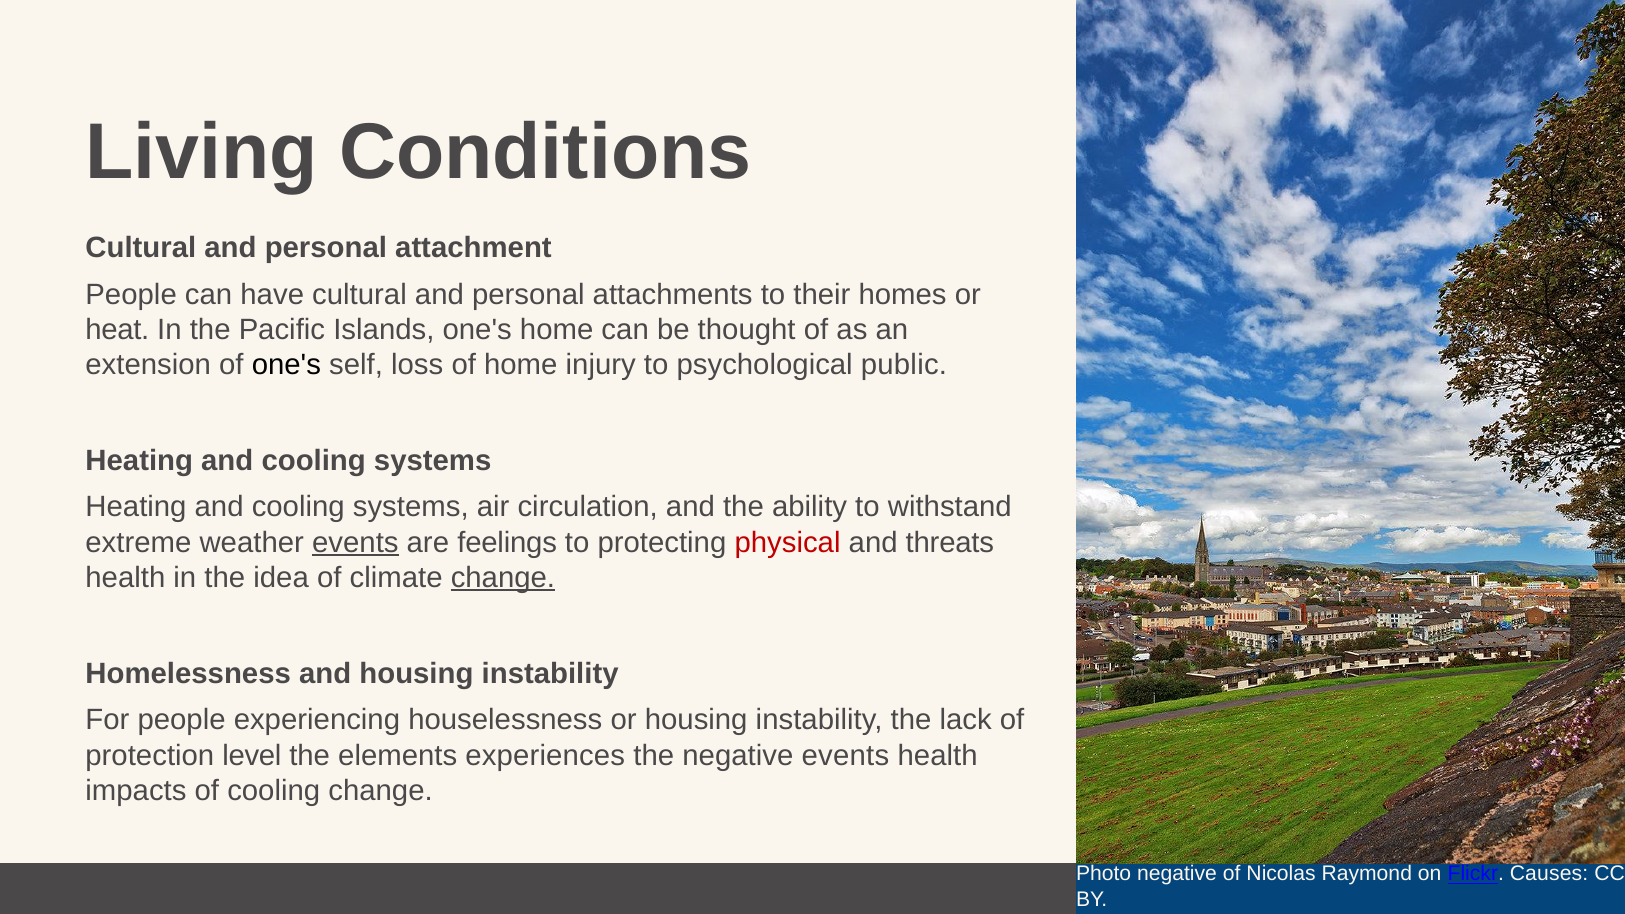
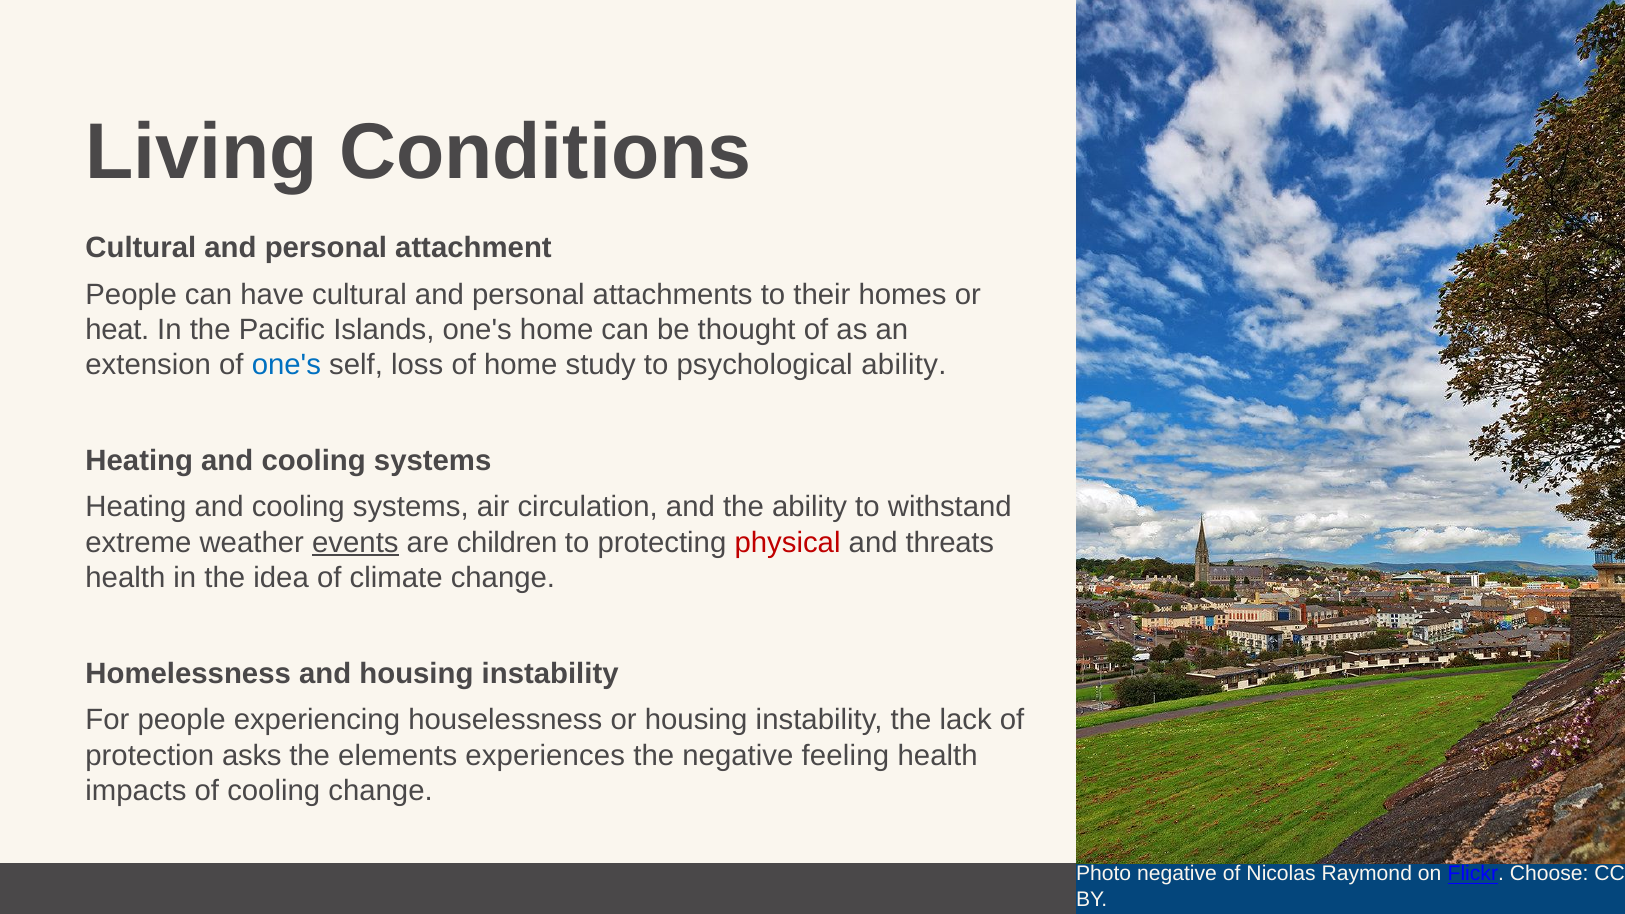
one's at (286, 365) colour: black -> blue
injury: injury -> study
psychological public: public -> ability
feelings: feelings -> children
change at (503, 578) underline: present -> none
level: level -> asks
negative events: events -> feeling
Causes: Causes -> Choose
